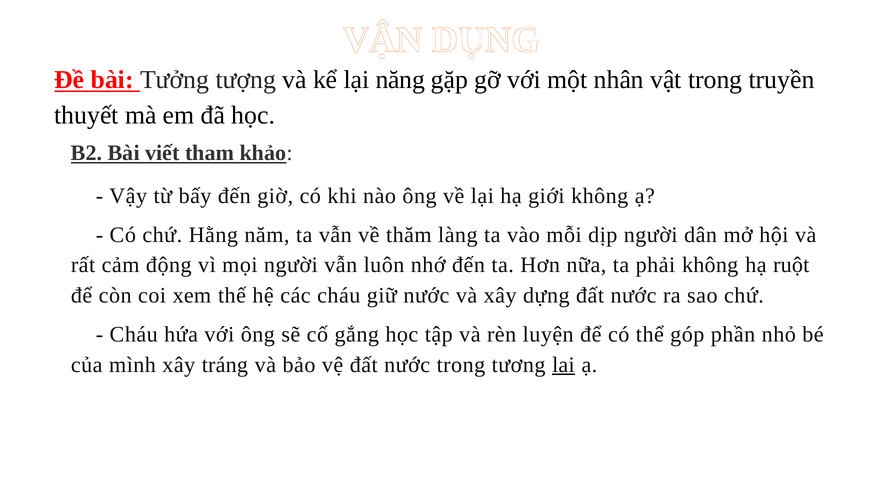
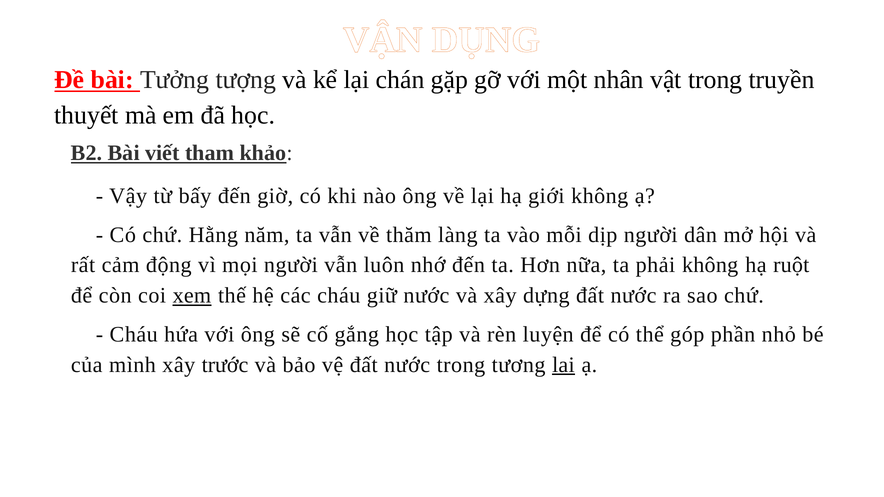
năng: năng -> chán
xem underline: none -> present
tráng: tráng -> trước
